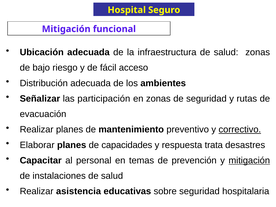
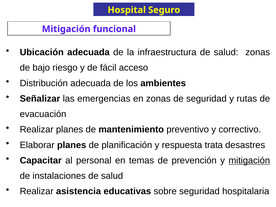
participación: participación -> emergencias
correctivo underline: present -> none
capacidades: capacidades -> planificación
